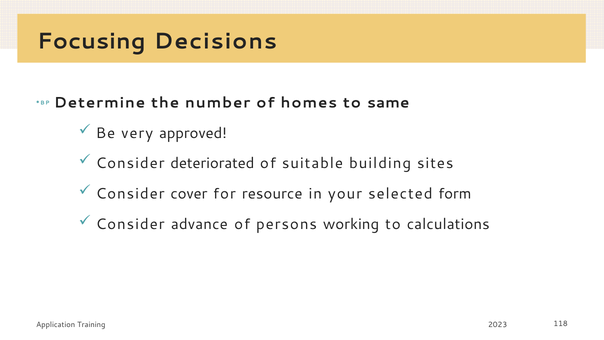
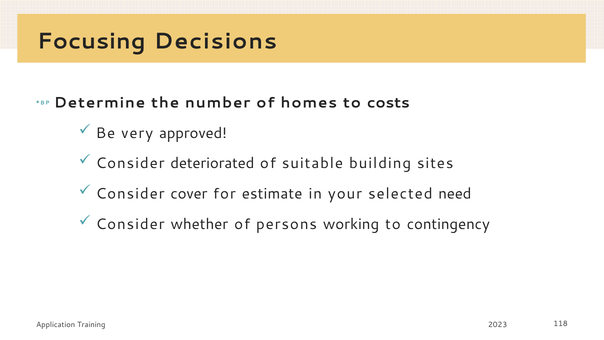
same: same -> costs
resource: resource -> estimate
form: form -> need
advance: advance -> whether
calculations: calculations -> contingency
